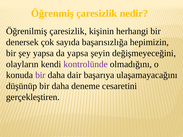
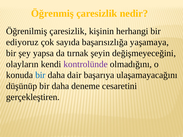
denersek: denersek -> ediyoruz
hepimizin: hepimizin -> yaşamaya
da yapsa: yapsa -> tırnak
bir at (40, 75) colour: purple -> blue
